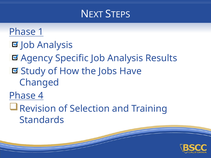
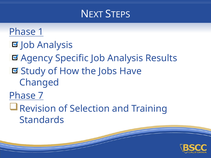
4: 4 -> 7
